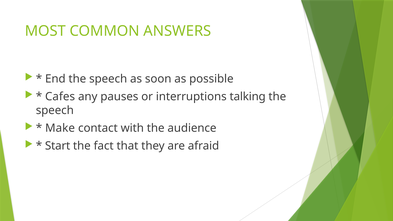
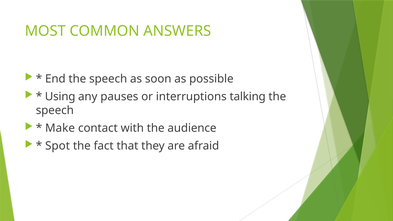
Cafes: Cafes -> Using
Start: Start -> Spot
